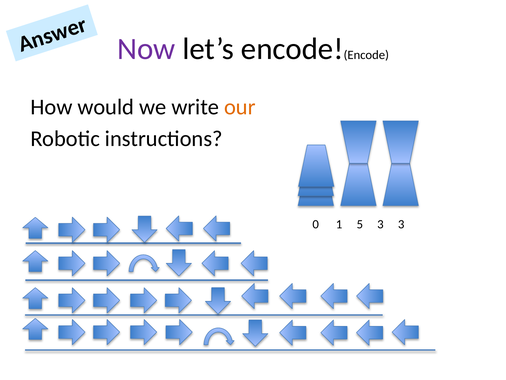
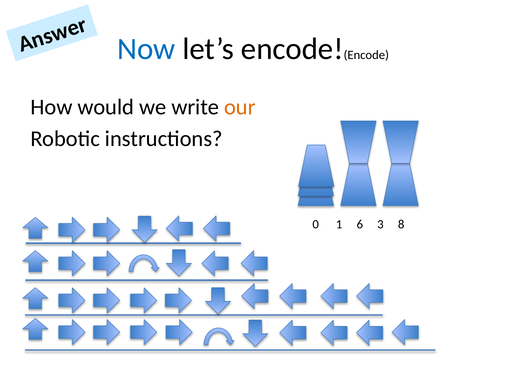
Now colour: purple -> blue
5: 5 -> 6
3 3: 3 -> 8
